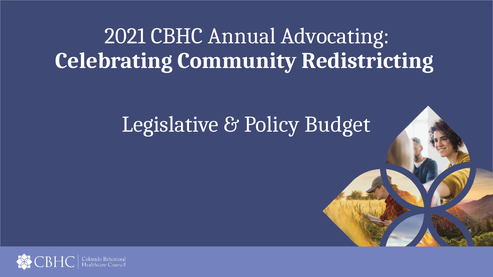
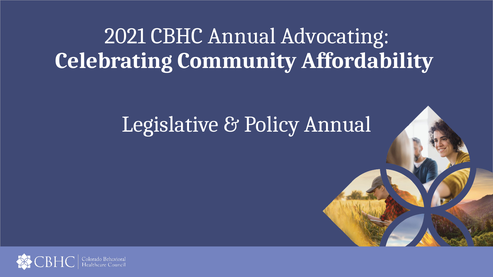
Redistricting: Redistricting -> Affordability
Policy Budget: Budget -> Annual
